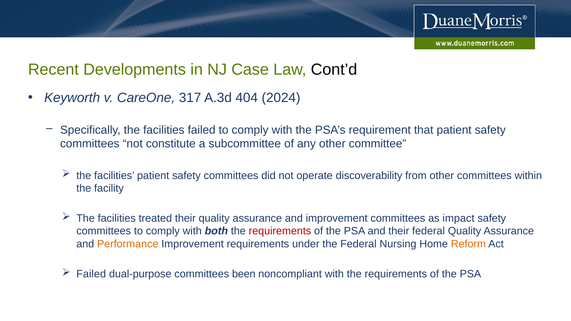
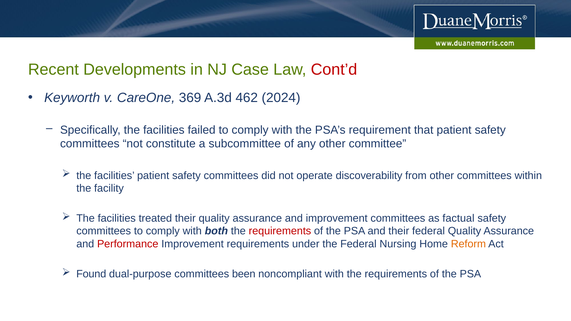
Cont’d colour: black -> red
317: 317 -> 369
404: 404 -> 462
impact: impact -> factual
Performance colour: orange -> red
Failed at (91, 274): Failed -> Found
